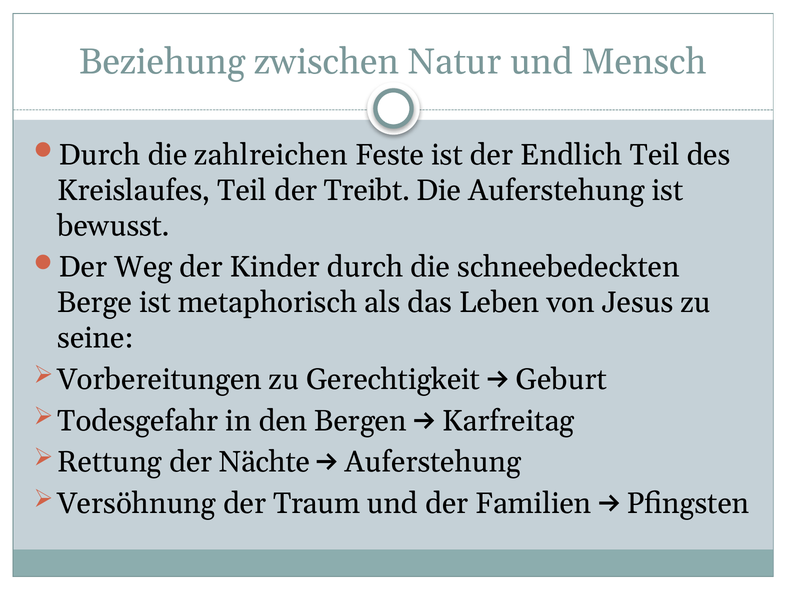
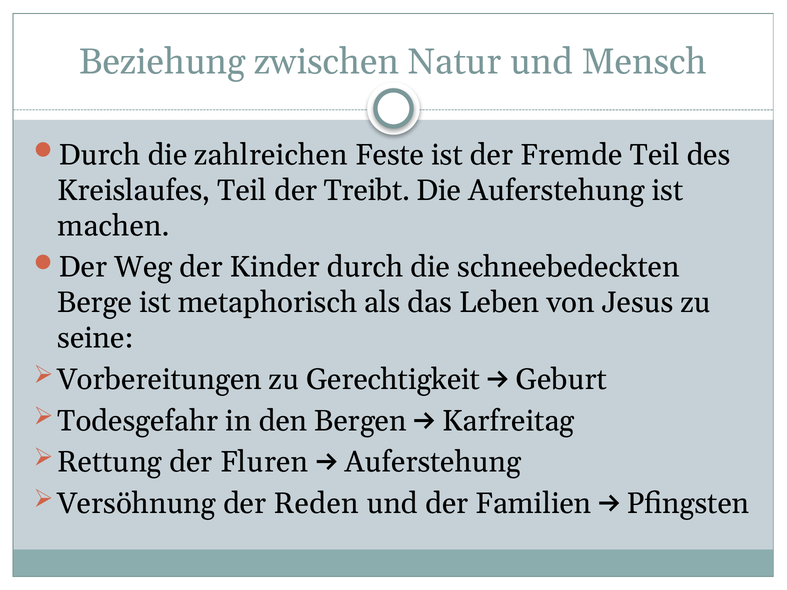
Endlich: Endlich -> Fremde
bewusst: bewusst -> machen
Nächte: Nächte -> Fluren
Traum: Traum -> Reden
